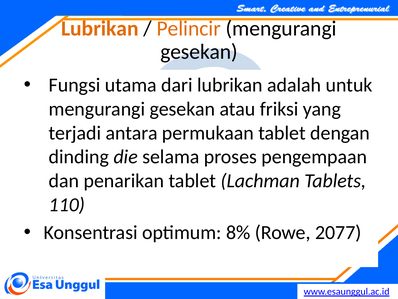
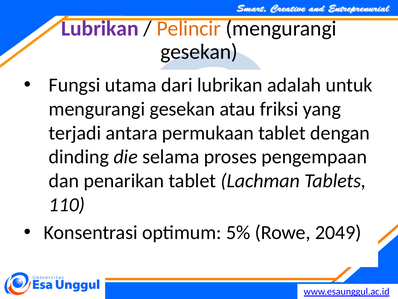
Lubrikan at (100, 28) colour: orange -> purple
8%: 8% -> 5%
2077: 2077 -> 2049
